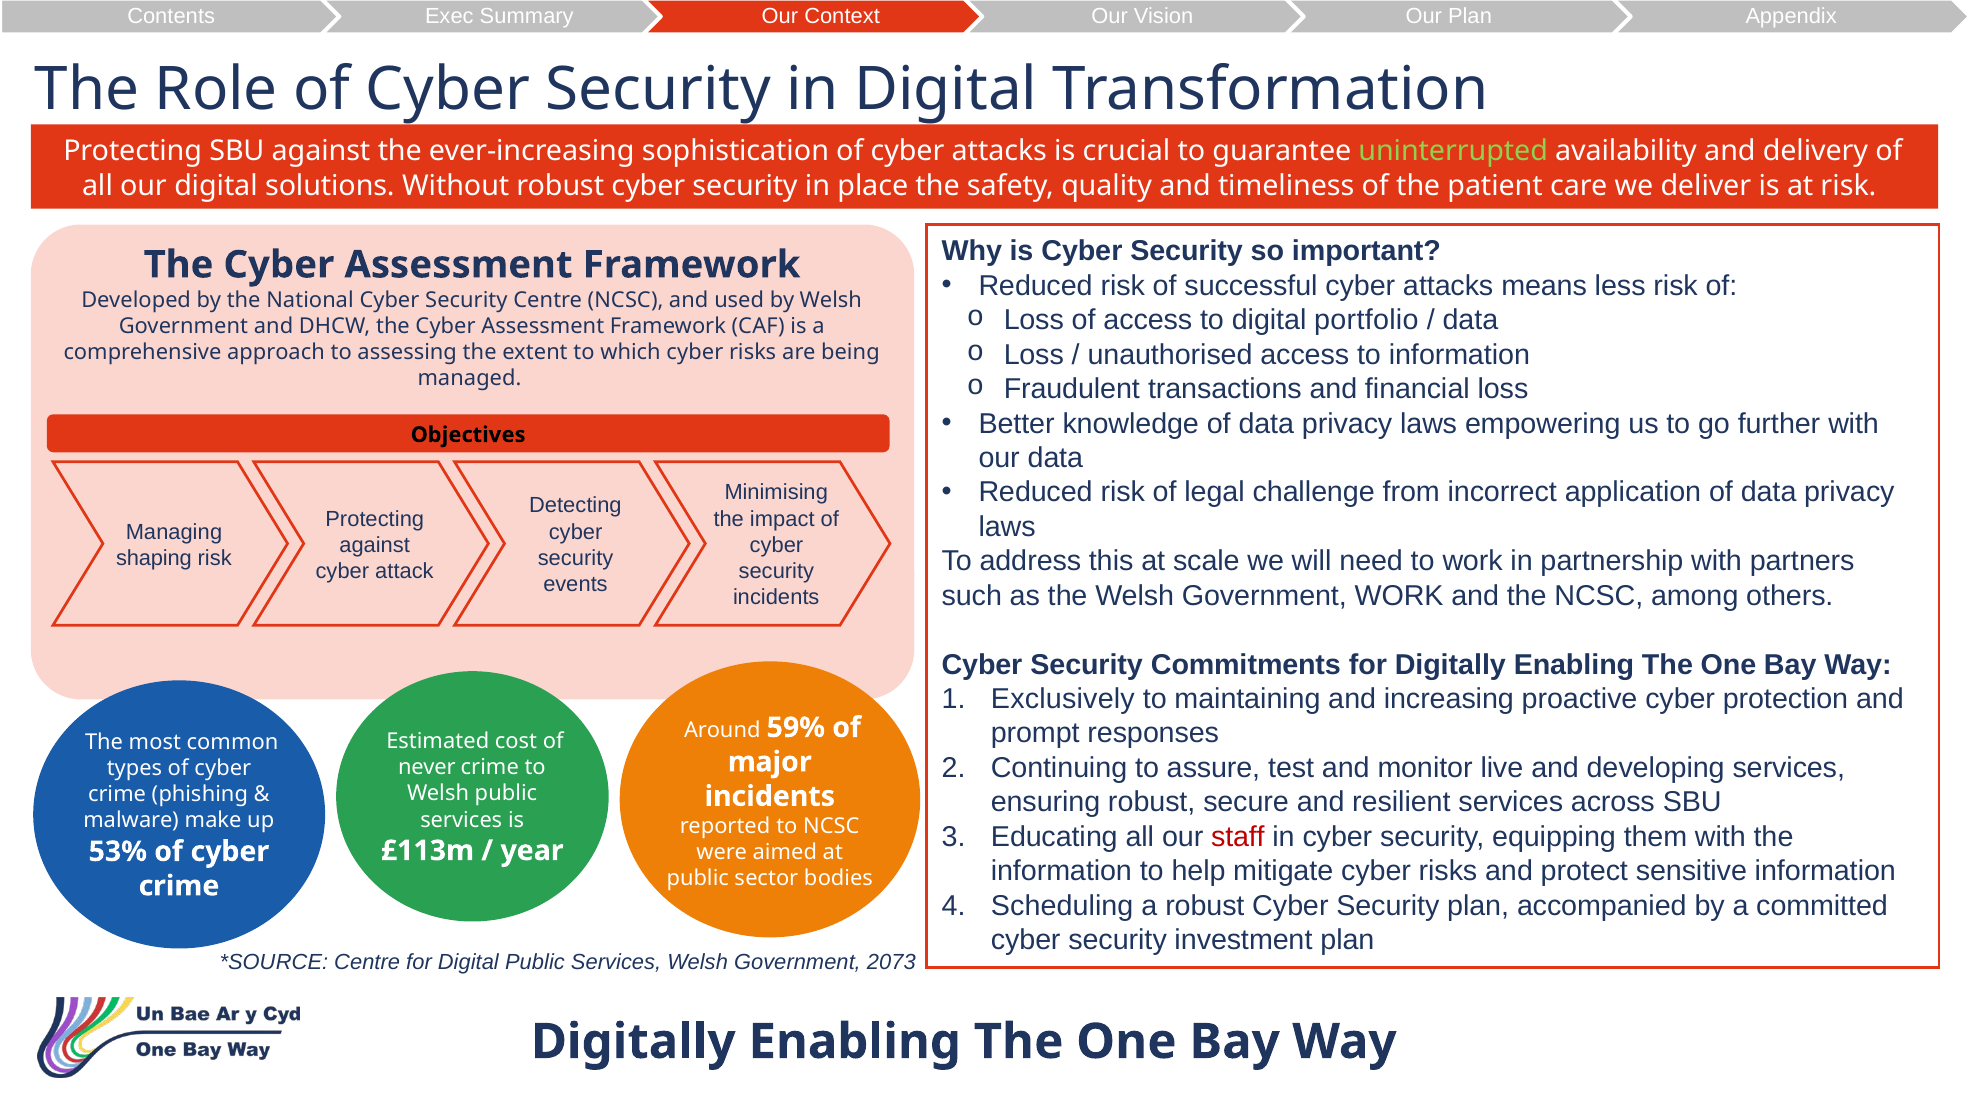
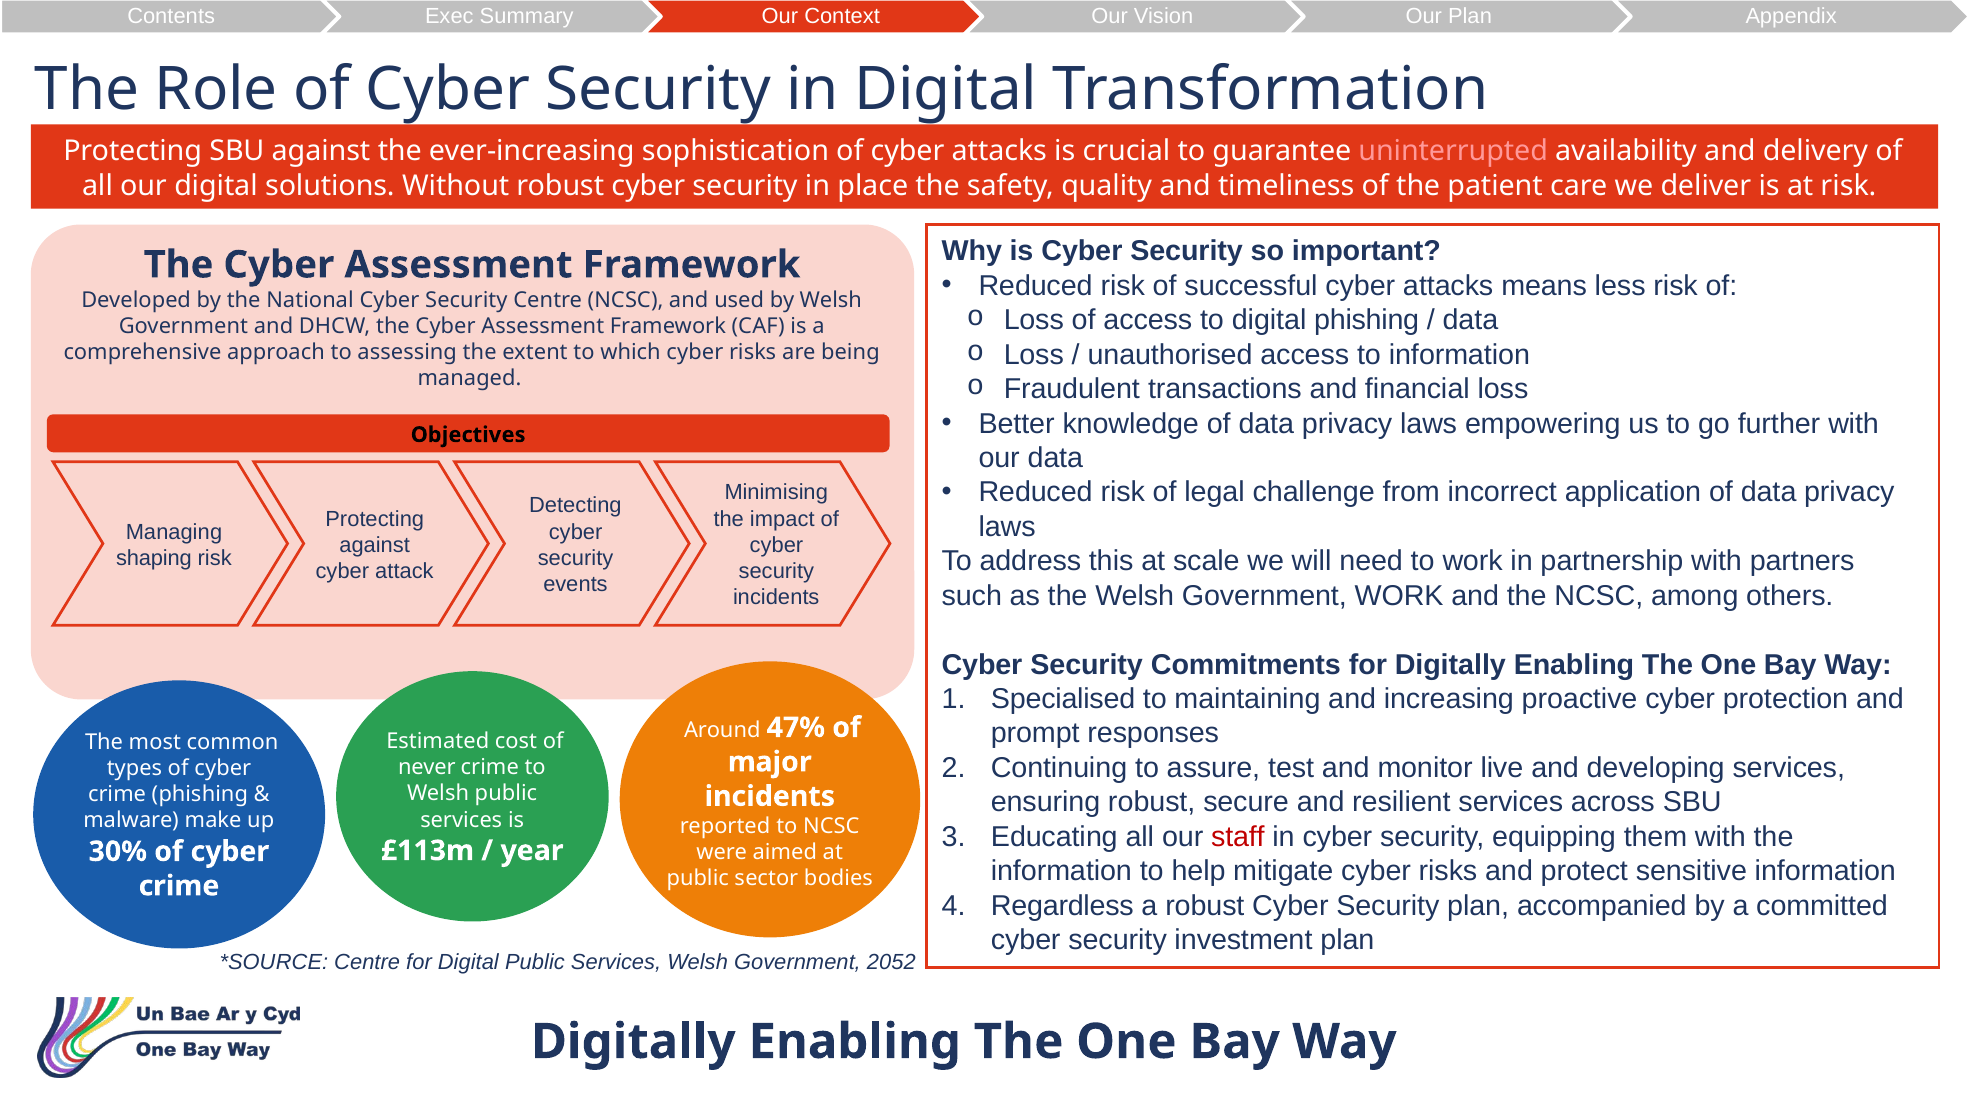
uninterrupted colour: light green -> pink
digital portfolio: portfolio -> phishing
Exclusively: Exclusively -> Specialised
59%: 59% -> 47%
53%: 53% -> 30%
Scheduling: Scheduling -> Regardless
2073: 2073 -> 2052
